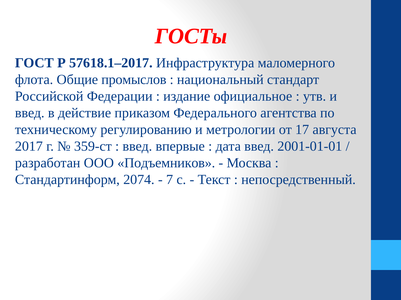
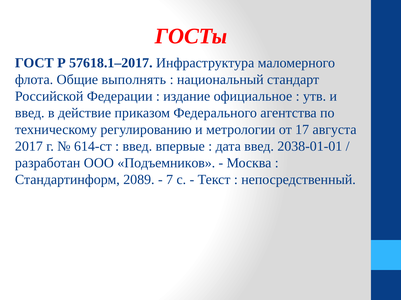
промыслов: промыслов -> выполнять
359-ст: 359-ст -> 614-ст
2001-01-01: 2001-01-01 -> 2038-01-01
2074: 2074 -> 2089
